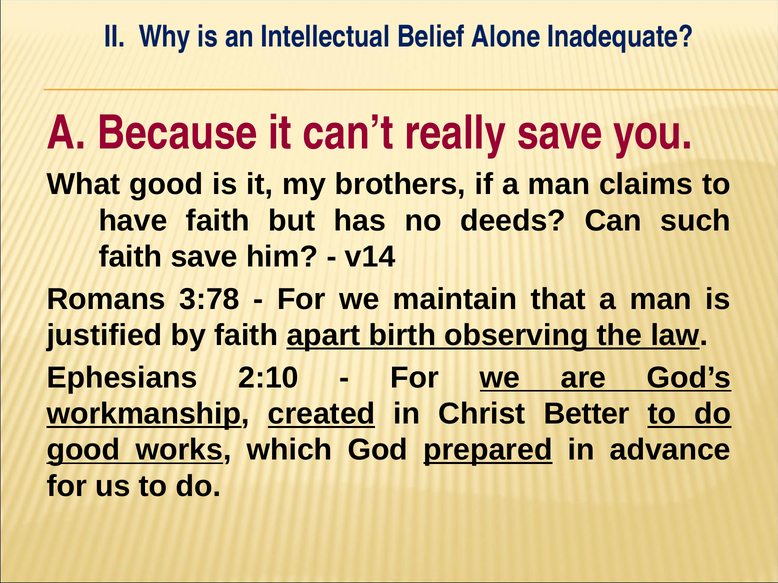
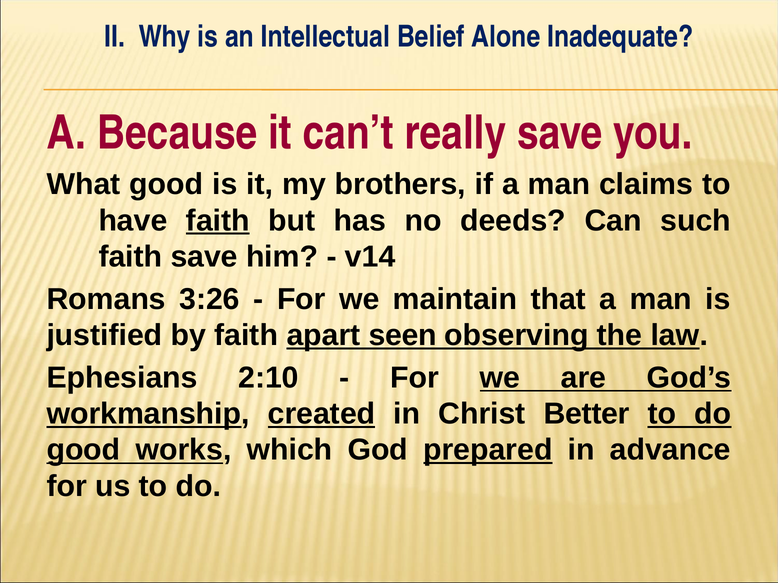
faith at (218, 221) underline: none -> present
3:78: 3:78 -> 3:26
birth: birth -> seen
